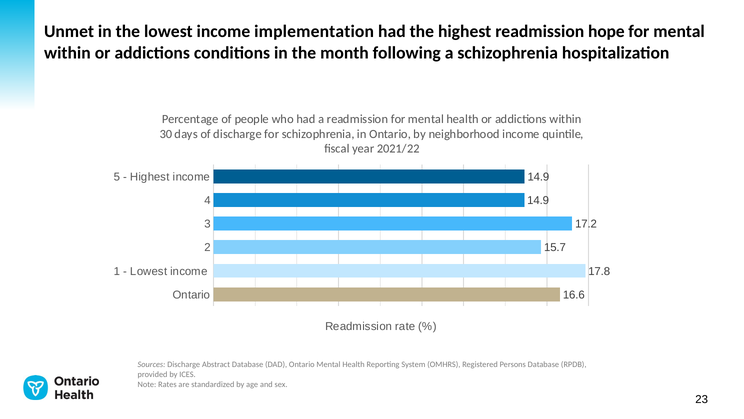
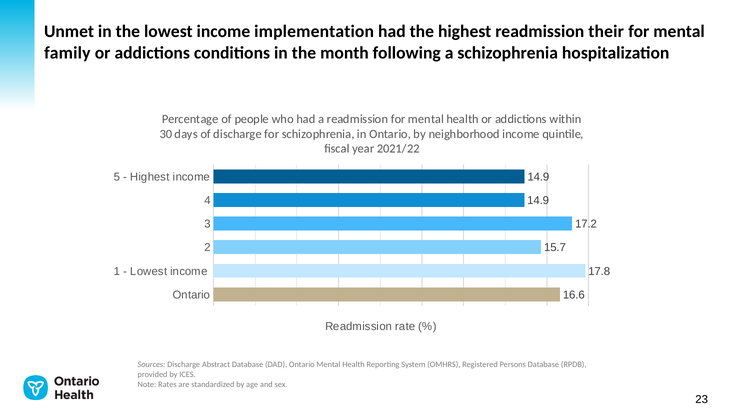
hope: hope -> their
within at (67, 53): within -> family
